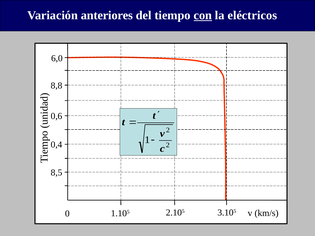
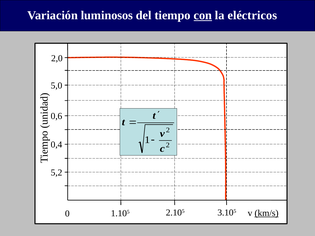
anteriores: anteriores -> luminosos
6,0: 6,0 -> 2,0
8,8: 8,8 -> 5,0
8,5: 8,5 -> 5,2
km/s underline: none -> present
